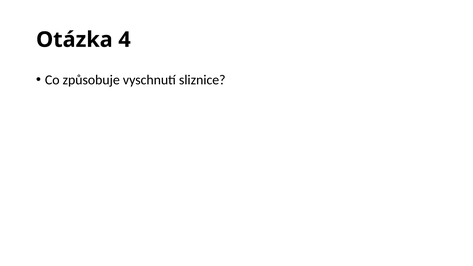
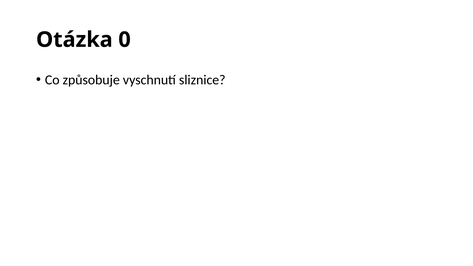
4: 4 -> 0
